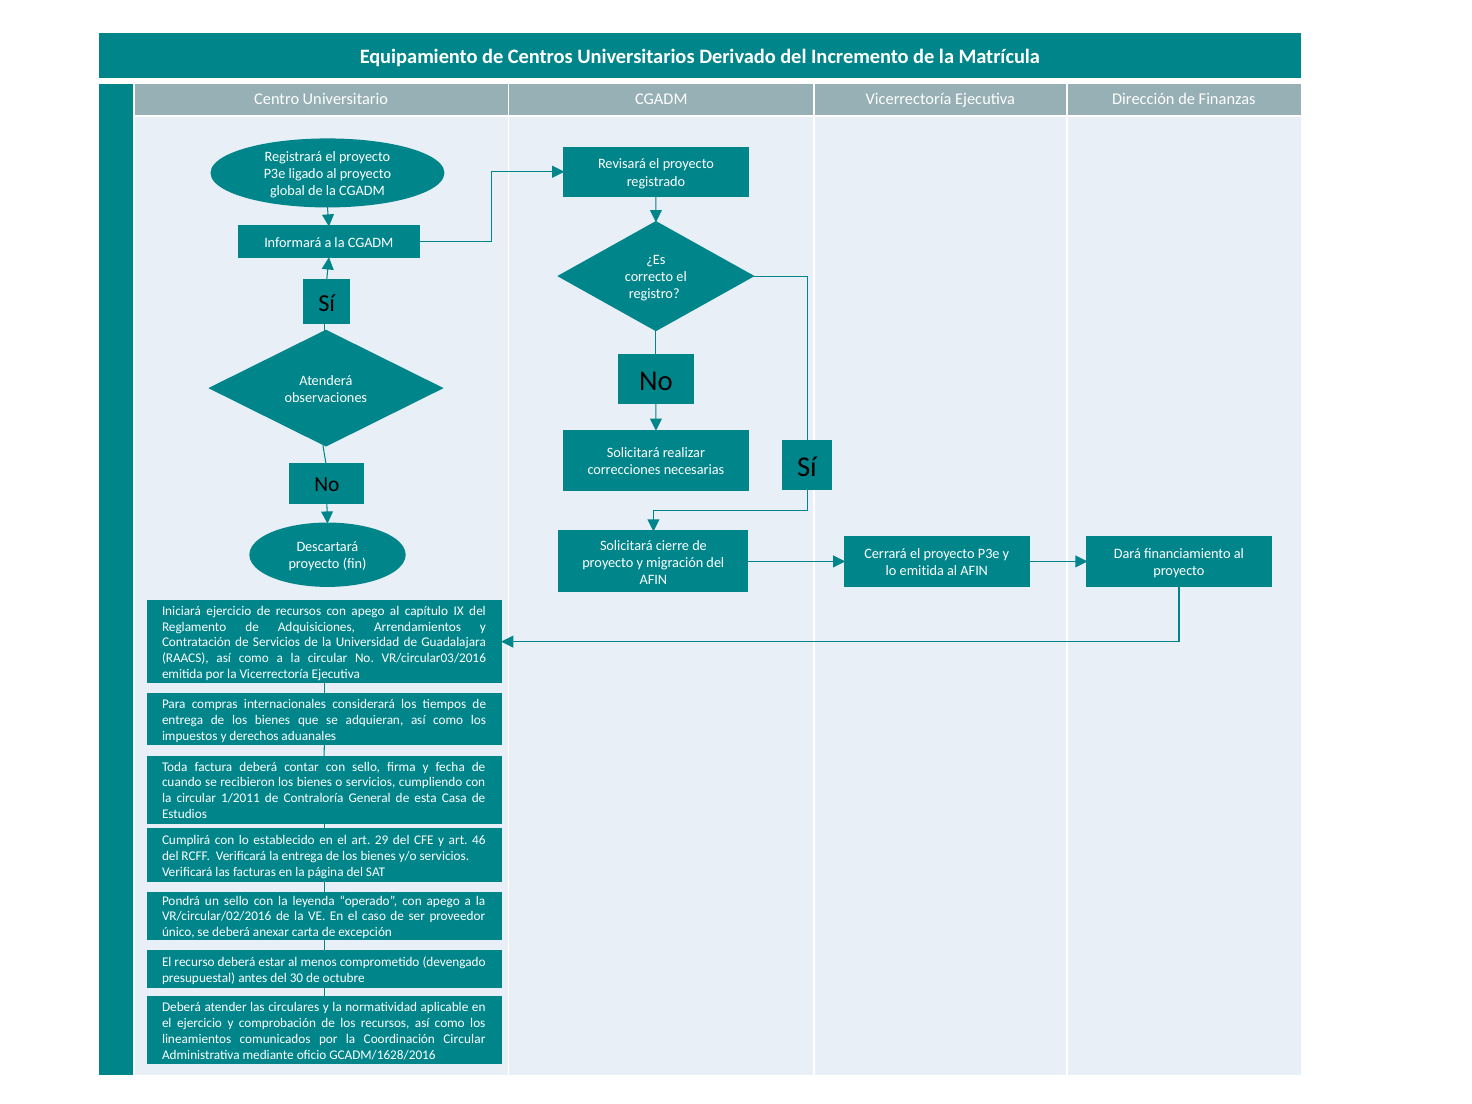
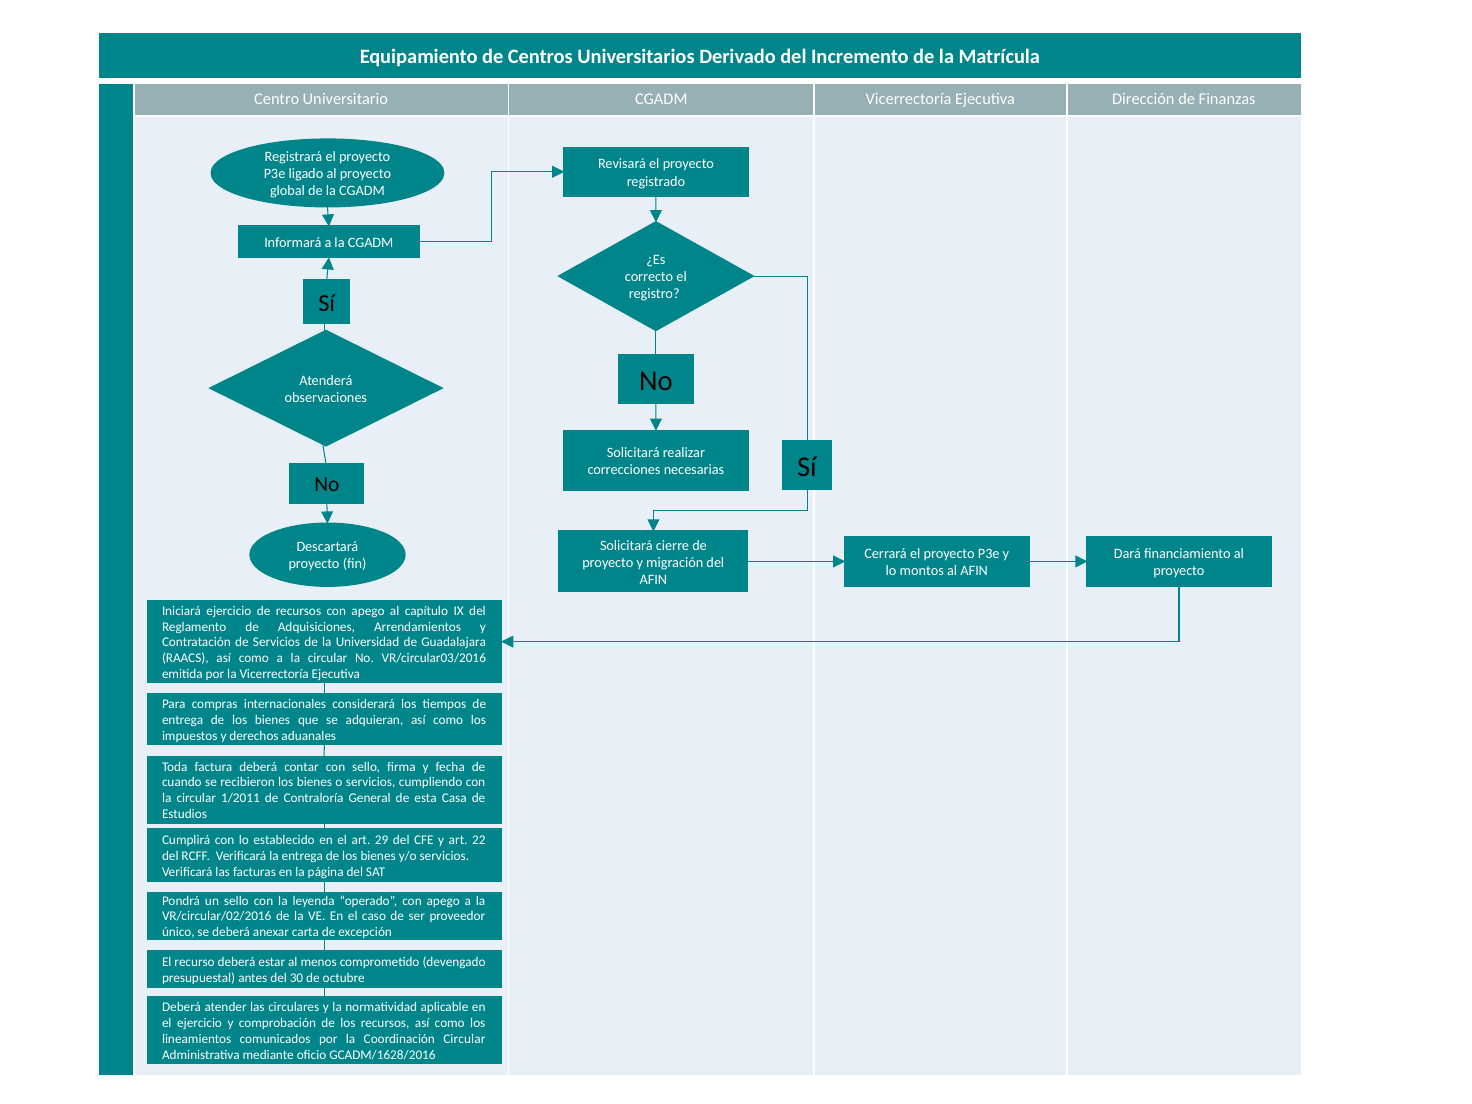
lo emitida: emitida -> montos
46: 46 -> 22
